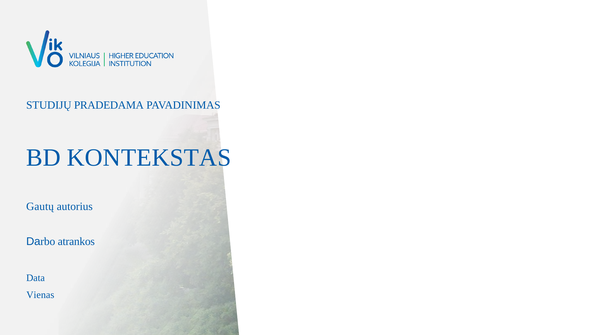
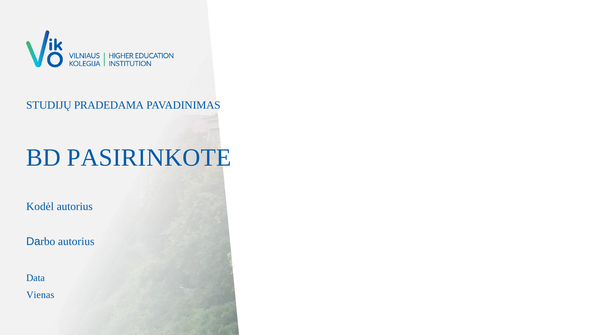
KONTEKSTAS: KONTEKSTAS -> PASIRINKOTE
Gautų: Gautų -> Kodėl
Darbo atrankos: atrankos -> autorius
